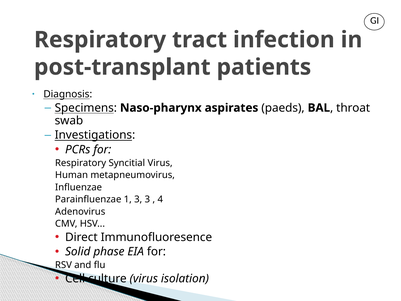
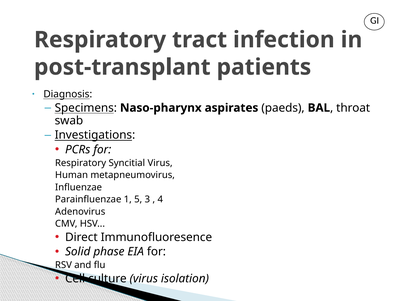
1 3: 3 -> 5
